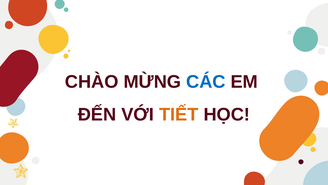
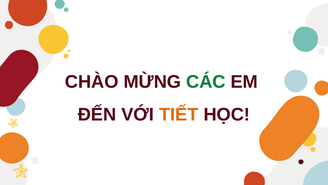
CÁC colour: blue -> green
